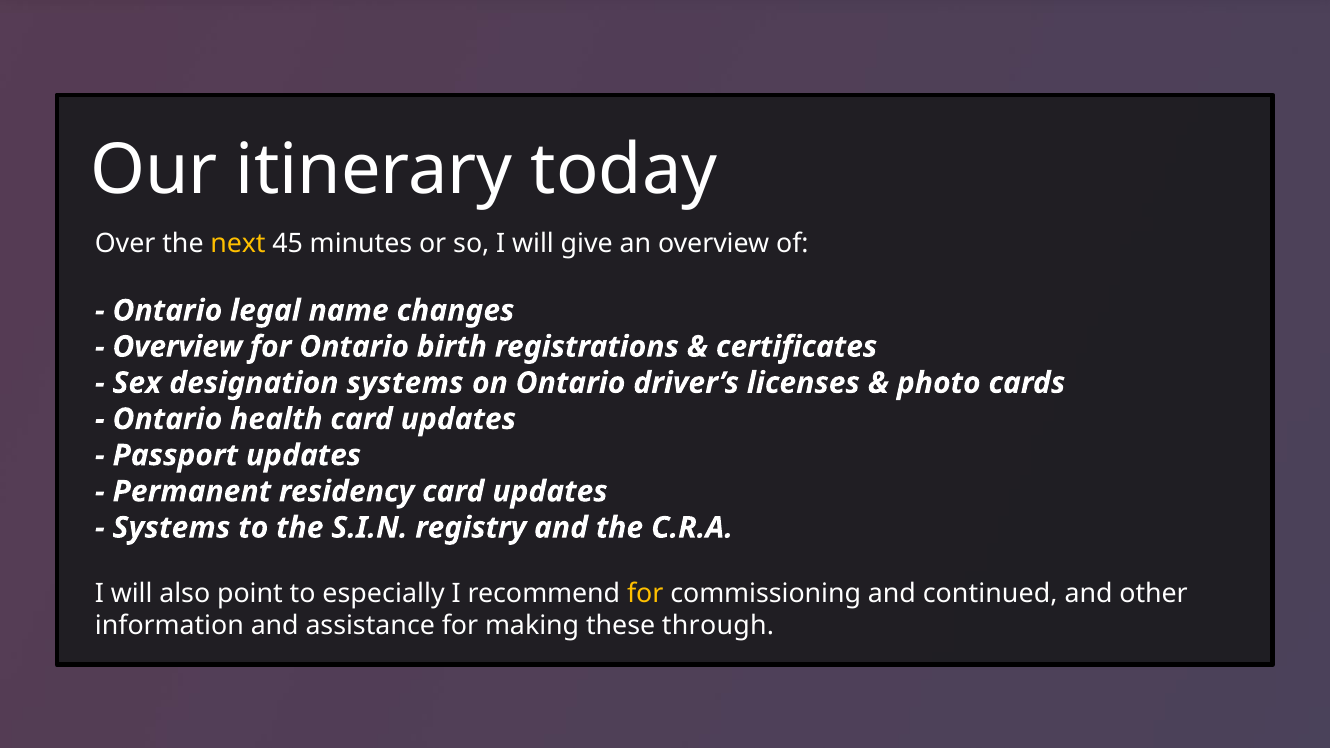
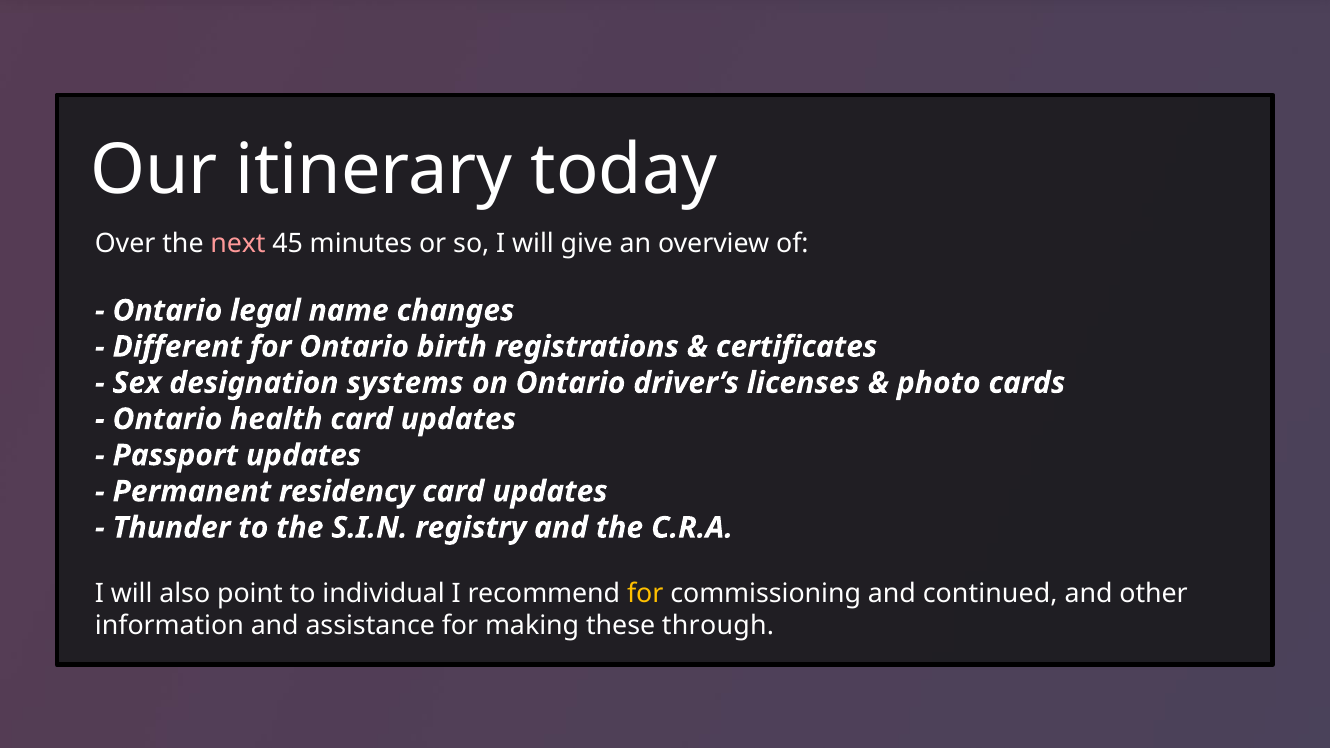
next colour: yellow -> pink
Overview at (177, 347): Overview -> Different
Systems at (171, 528): Systems -> Thunder
especially: especially -> individual
